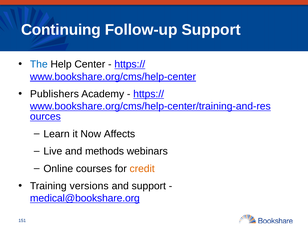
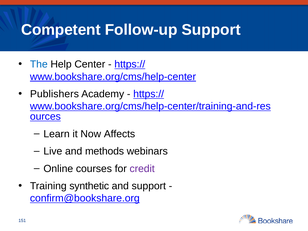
Continuing: Continuing -> Competent
credit colour: orange -> purple
versions: versions -> synthetic
medical@bookshare.org: medical@bookshare.org -> confirm@bookshare.org
